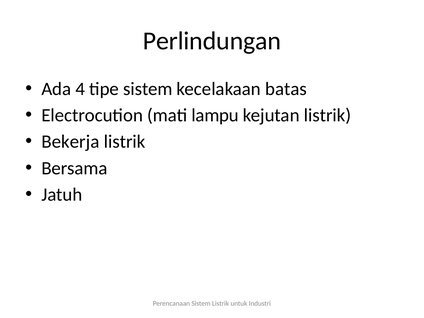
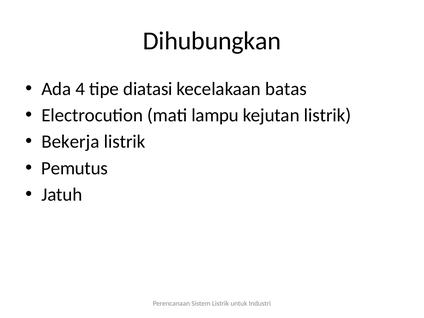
Perlindungan: Perlindungan -> Dihubungkan
tipe sistem: sistem -> diatasi
Bersama: Bersama -> Pemutus
